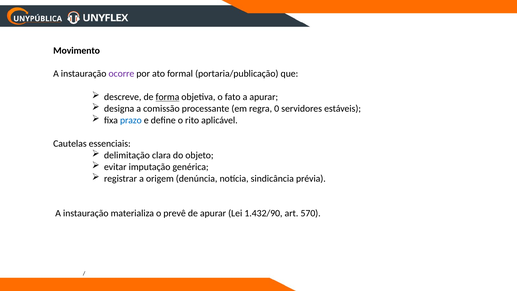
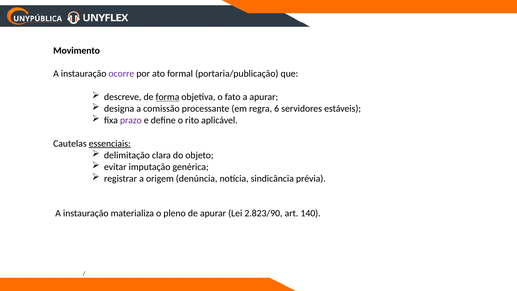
0: 0 -> 6
prazo colour: blue -> purple
essenciais underline: none -> present
prevê: prevê -> pleno
1.432/90: 1.432/90 -> 2.823/90
570: 570 -> 140
